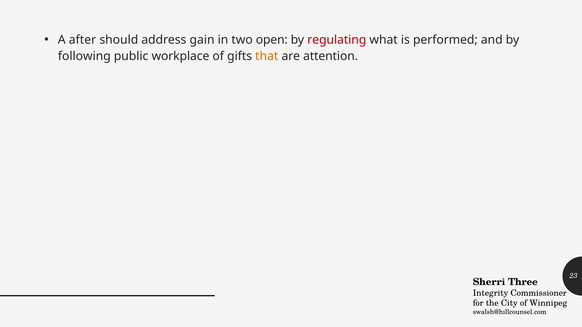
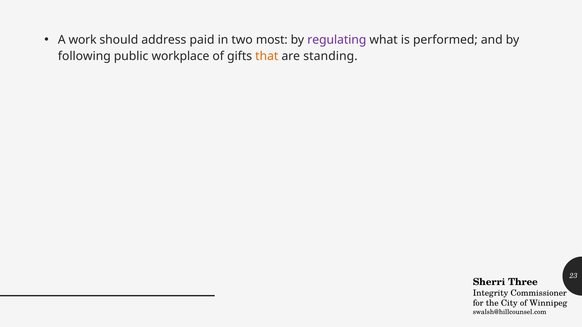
after: after -> work
gain: gain -> paid
open: open -> most
regulating colour: red -> purple
attention: attention -> standing
